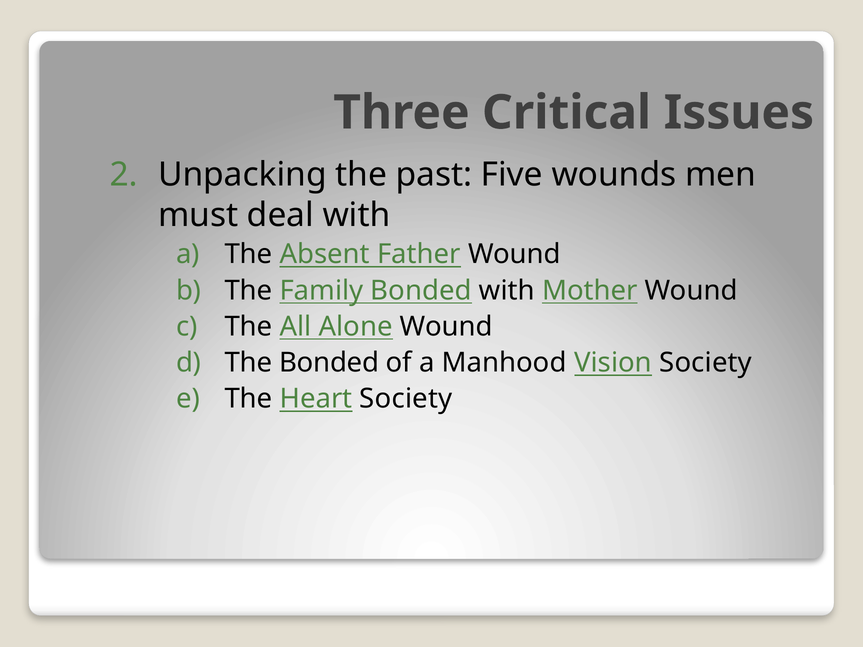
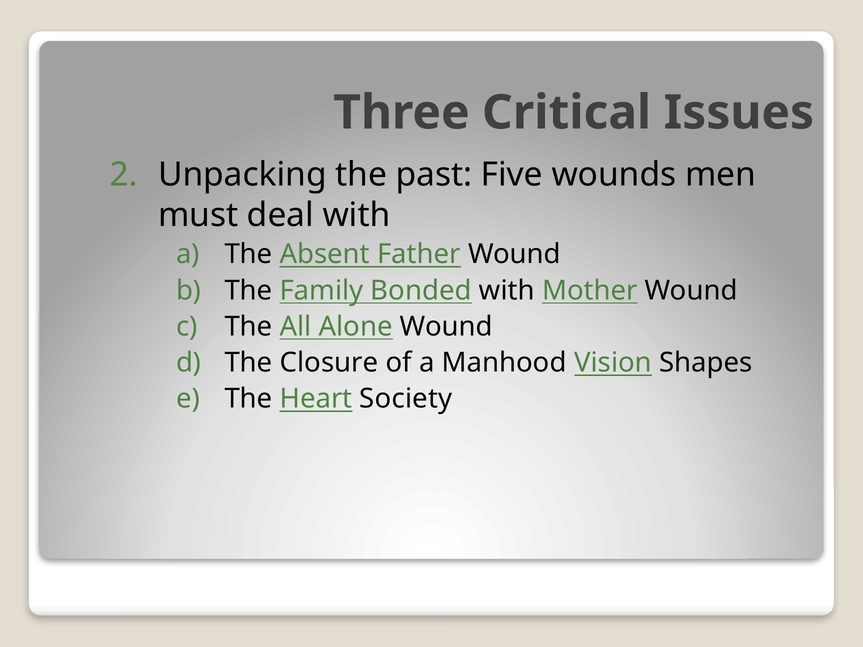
The Bonded: Bonded -> Closure
Vision Society: Society -> Shapes
